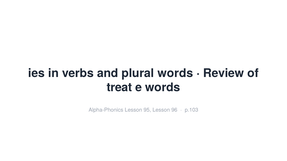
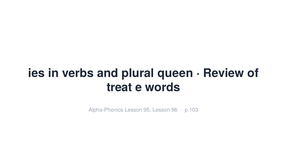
plural words: words -> queen
